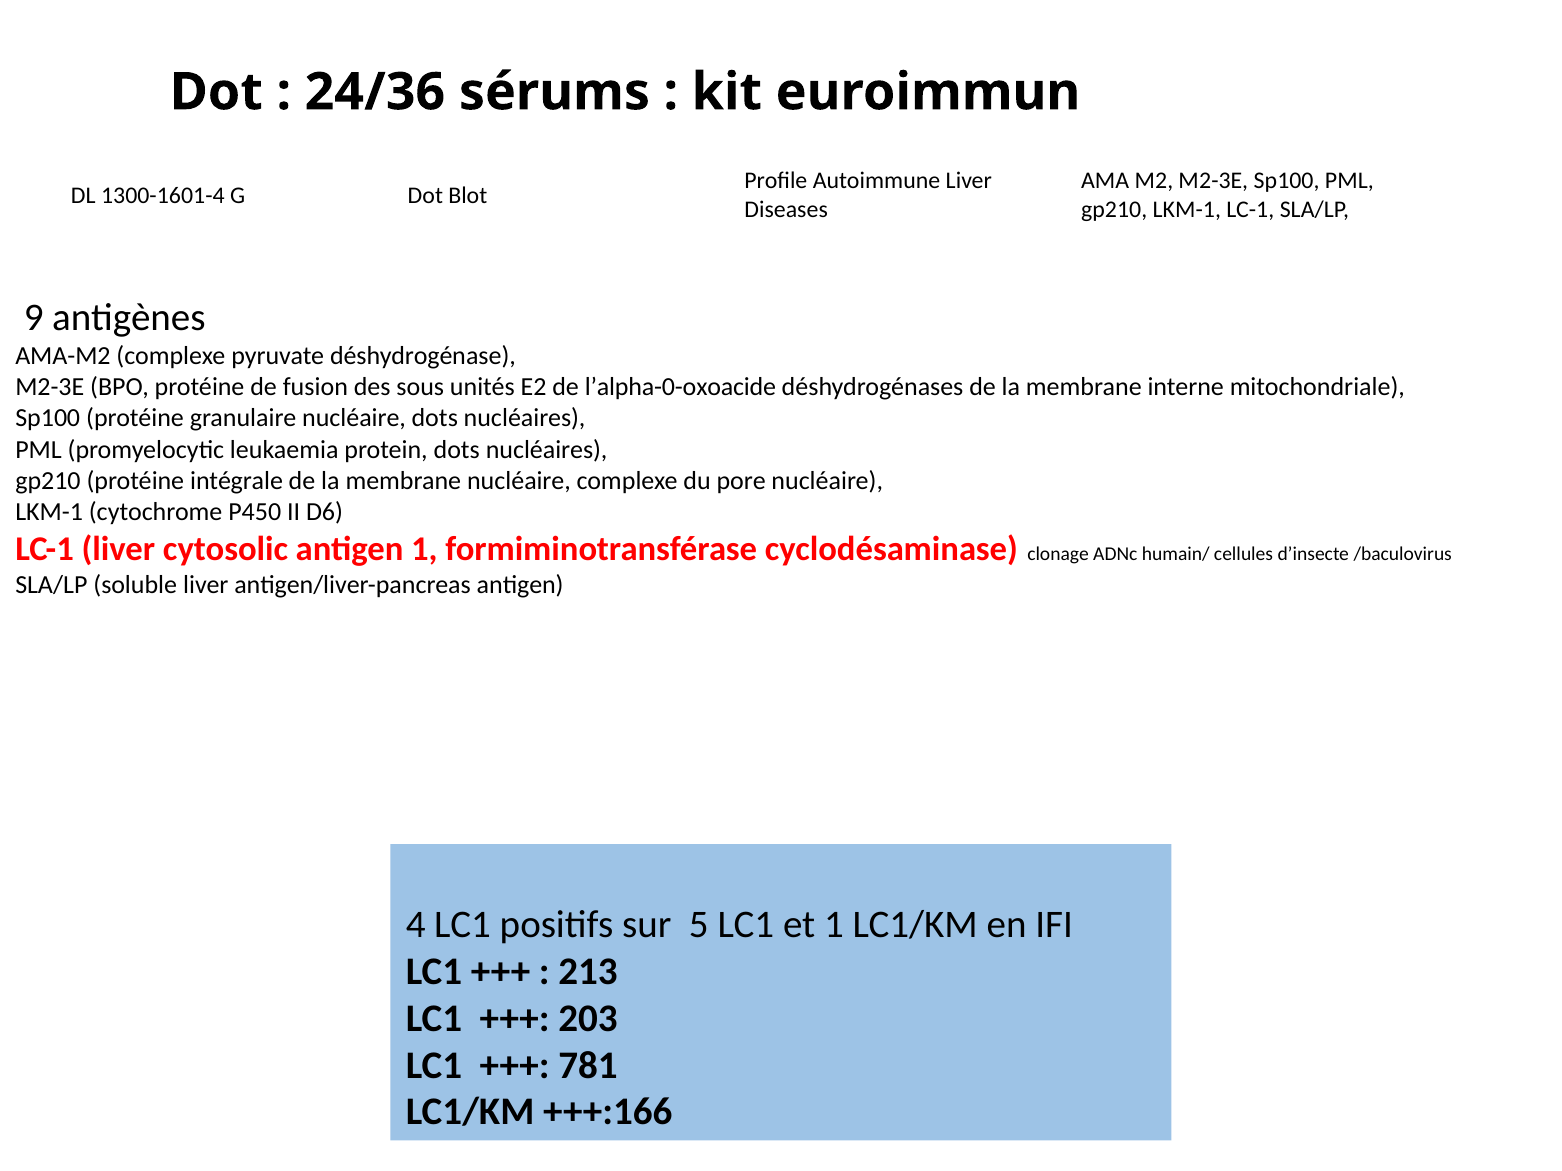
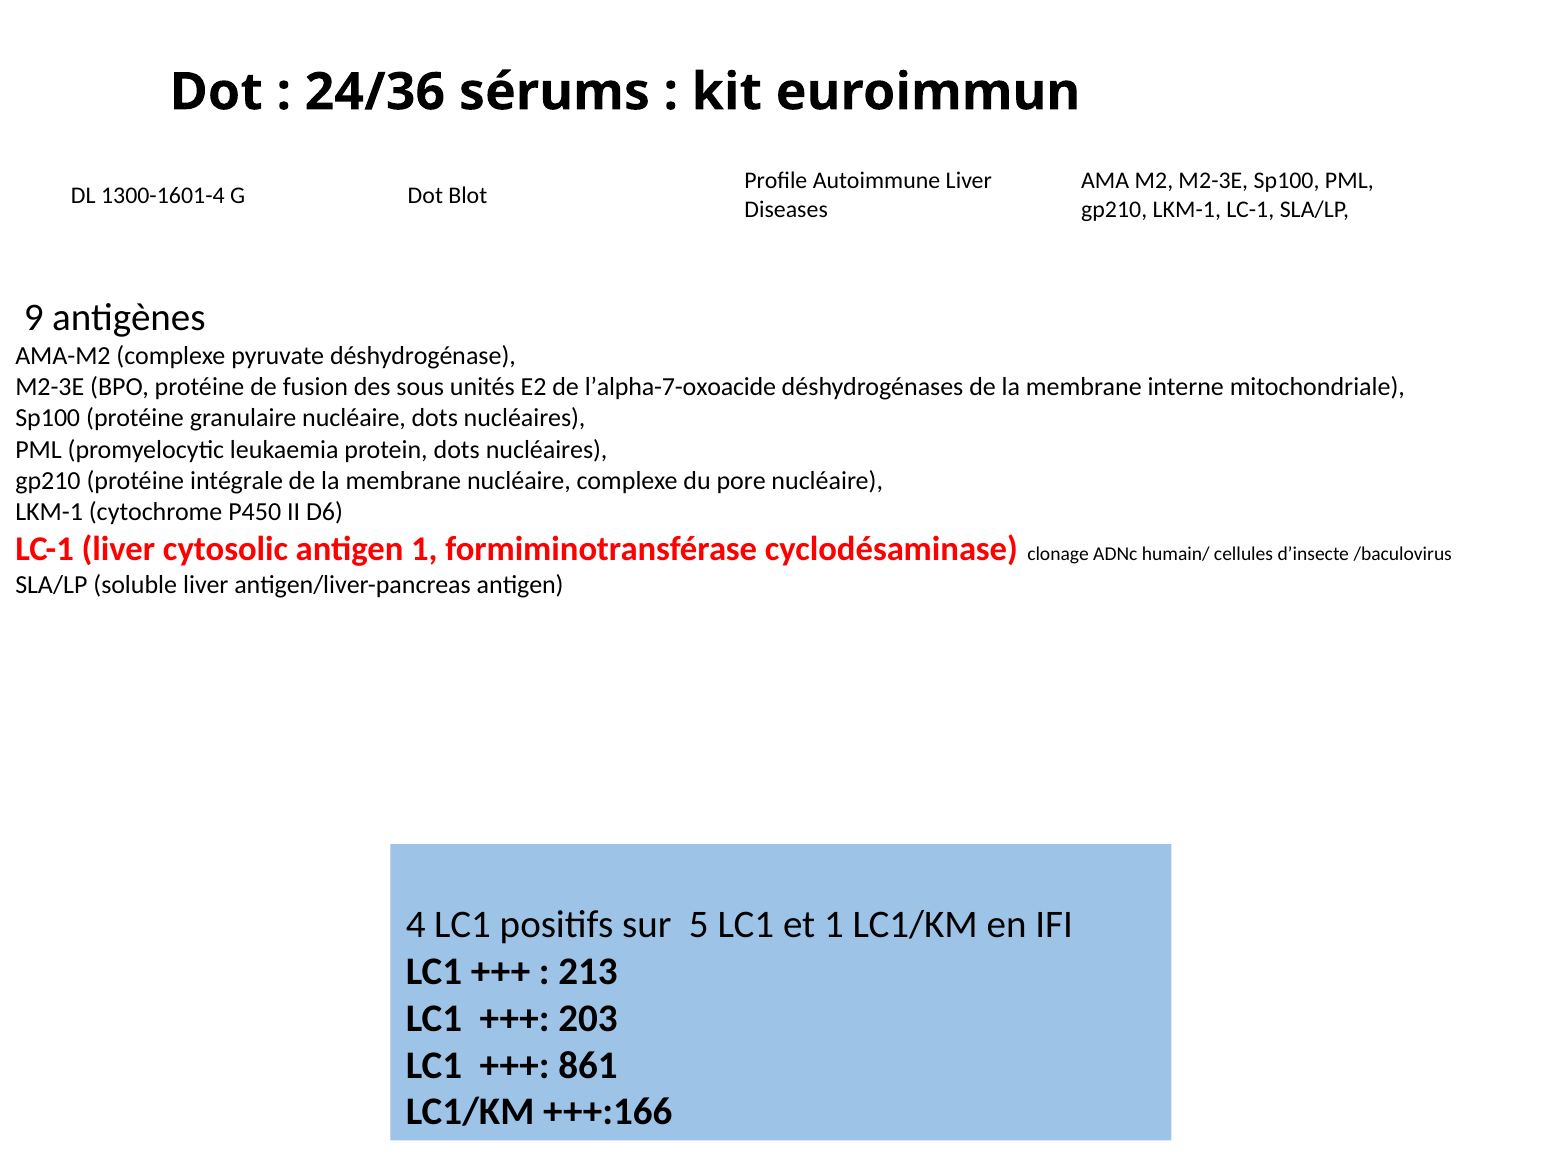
l’alpha-0-oxoacide: l’alpha-0-oxoacide -> l’alpha-7-oxoacide
781: 781 -> 861
